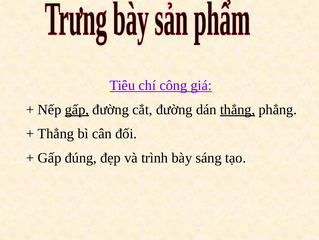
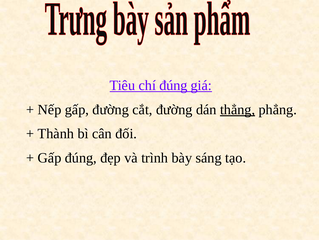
chí công: công -> đúng
gấp at (77, 109) underline: present -> none
Thẳng at (56, 133): Thẳng -> Thành
